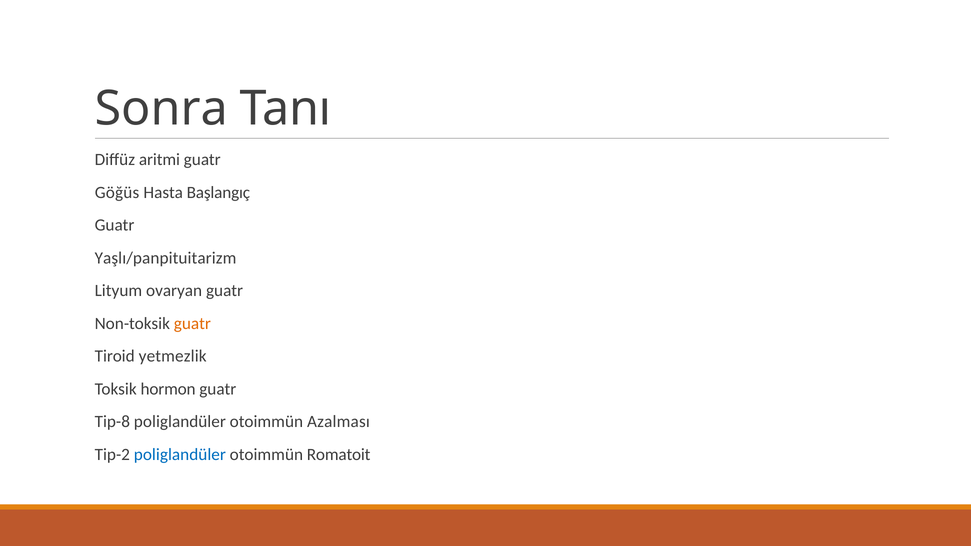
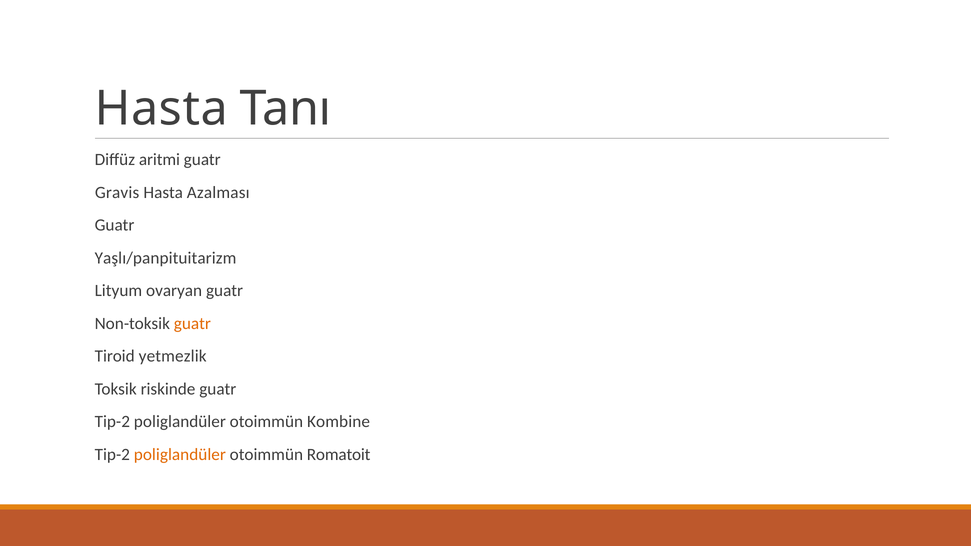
Sonra at (161, 109): Sonra -> Hasta
Göğüs: Göğüs -> Gravis
Başlangıç: Başlangıç -> Azalması
hormon: hormon -> riskinde
Tip-8 at (112, 422): Tip-8 -> Tip-2
Azalması: Azalması -> Kombine
poliglandüler at (180, 454) colour: blue -> orange
